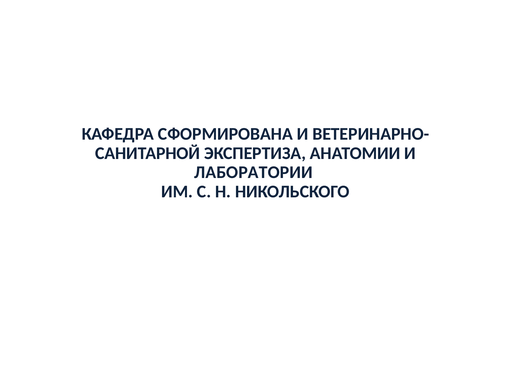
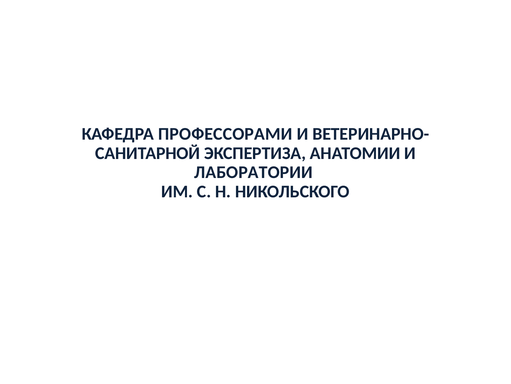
СФОРМИРОВАНА: СФОРМИРОВАНА -> ПРОФЕССОРАМИ
